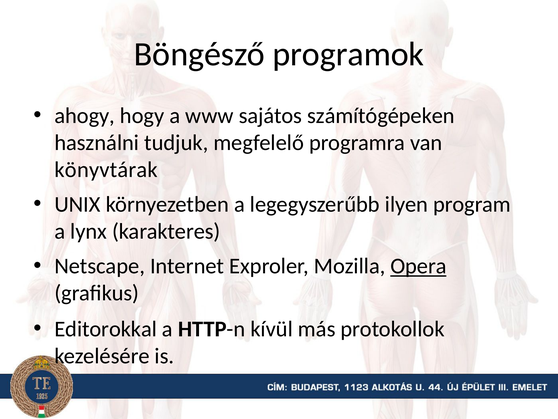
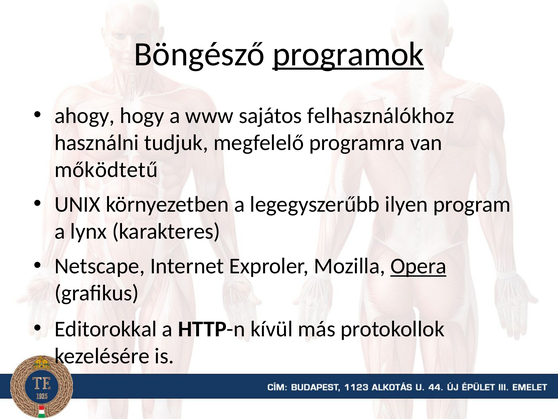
programok underline: none -> present
számítógépeken: számítógépeken -> felhasználókhoz
könyvtárak: könyvtárak -> mőködtetű
